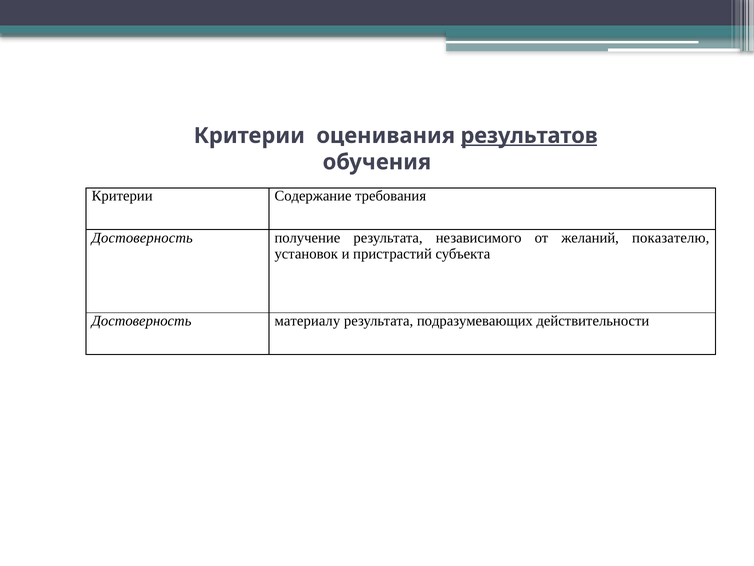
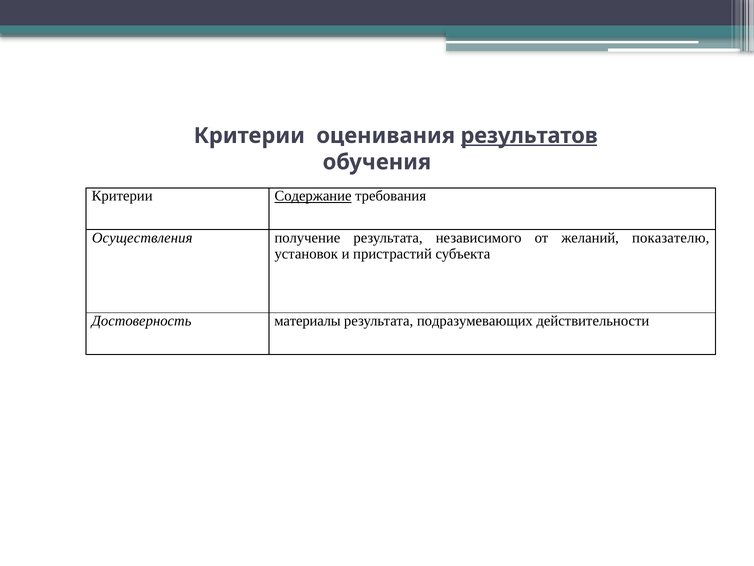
Содержание underline: none -> present
Достоверность at (142, 238): Достоверность -> Осуществления
материалу: материалу -> материалы
